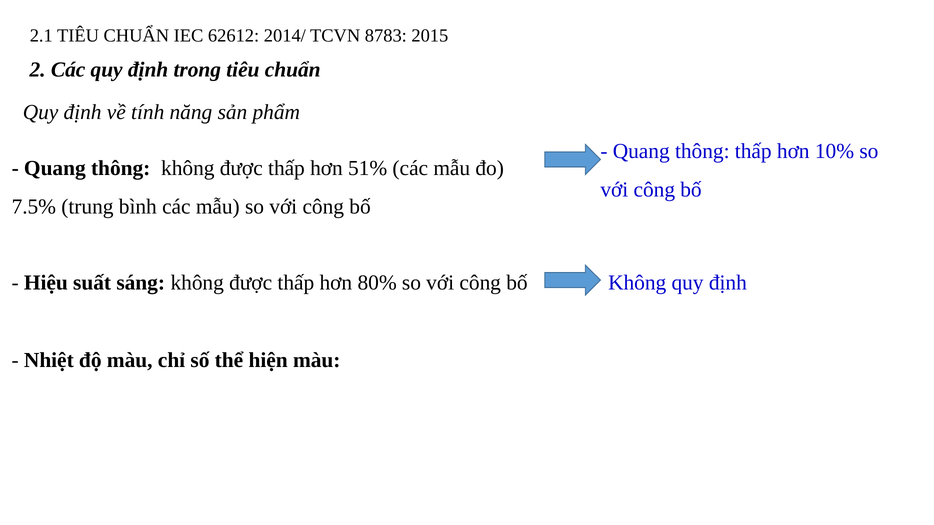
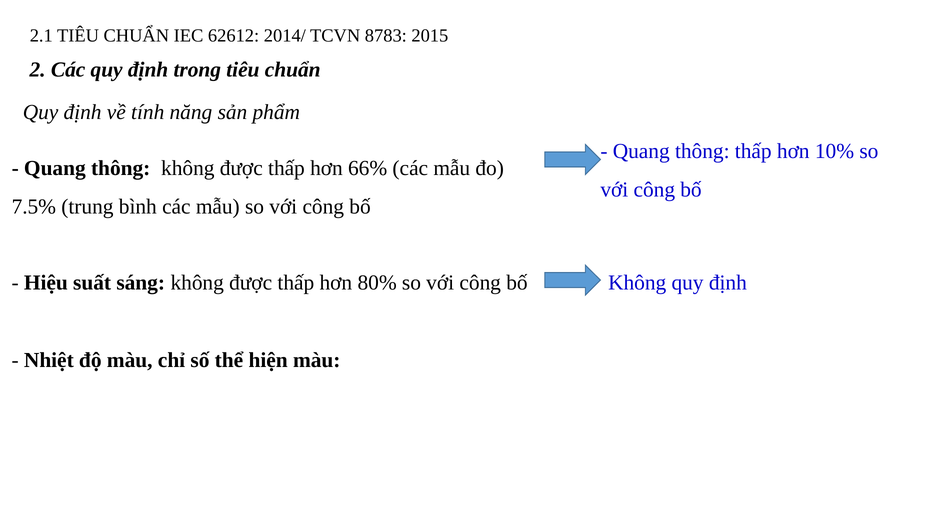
51%: 51% -> 66%
